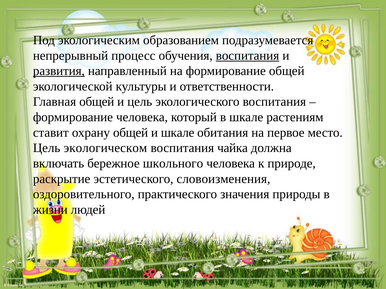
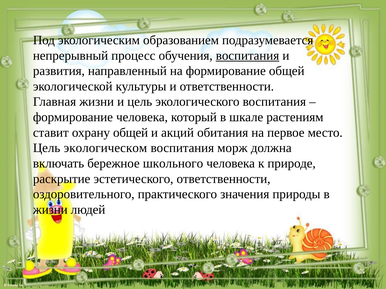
развития underline: present -> none
Главная общей: общей -> жизни
и шкале: шкале -> акций
чайка: чайка -> морж
эстетического словоизменения: словоизменения -> ответственности
